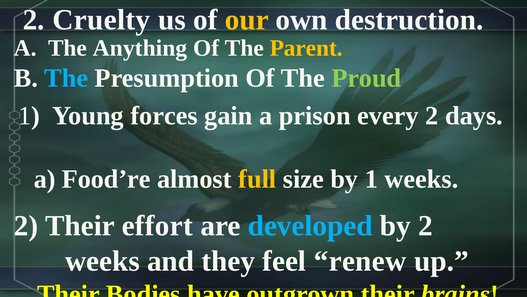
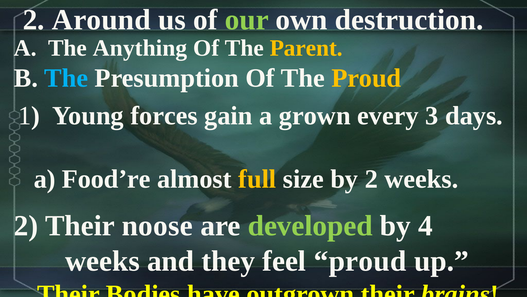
Cruelty: Cruelty -> Around
our colour: yellow -> light green
Proud at (366, 78) colour: light green -> yellow
prison: prison -> grown
every 2: 2 -> 3
by 1: 1 -> 2
effort: effort -> noose
developed colour: light blue -> light green
by 2: 2 -> 4
feel renew: renew -> proud
